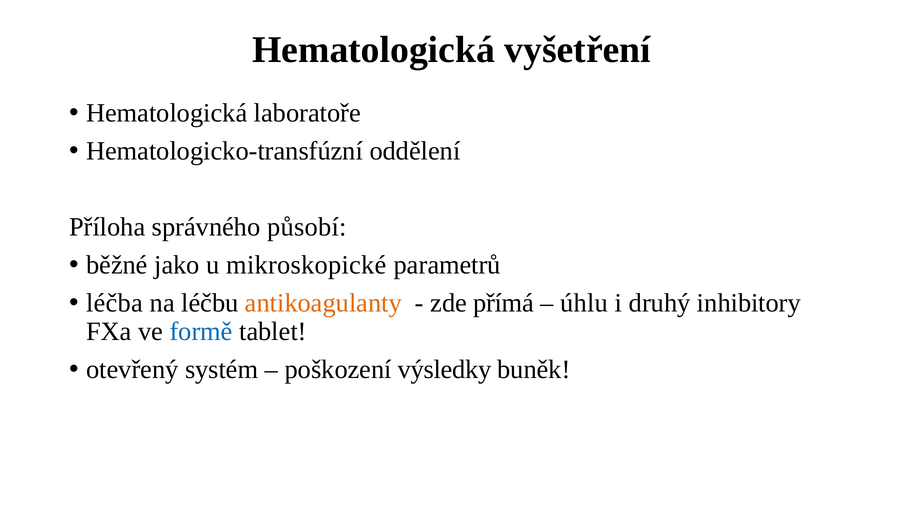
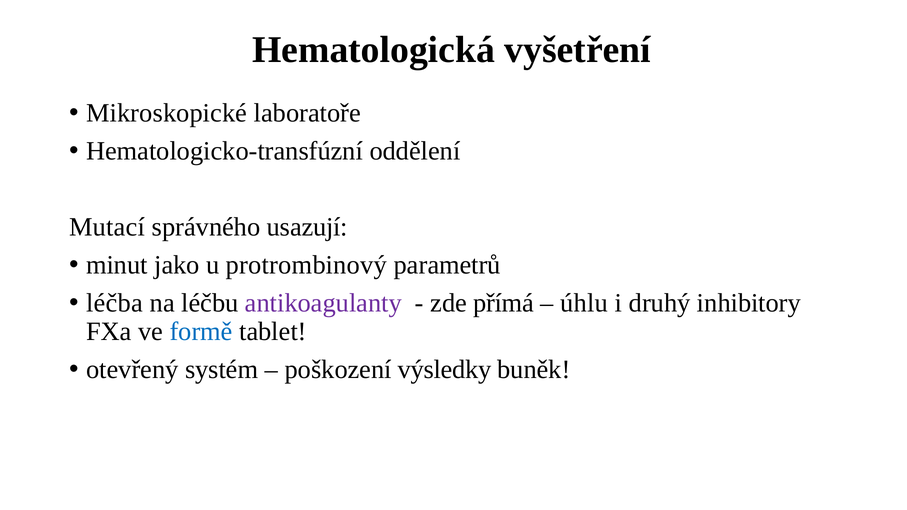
Hematologická at (167, 113): Hematologická -> Mikroskopické
Příloha: Příloha -> Mutací
působí: působí -> usazují
běžné: běžné -> minut
mikroskopické: mikroskopické -> protrombinový
antikoagulanty colour: orange -> purple
